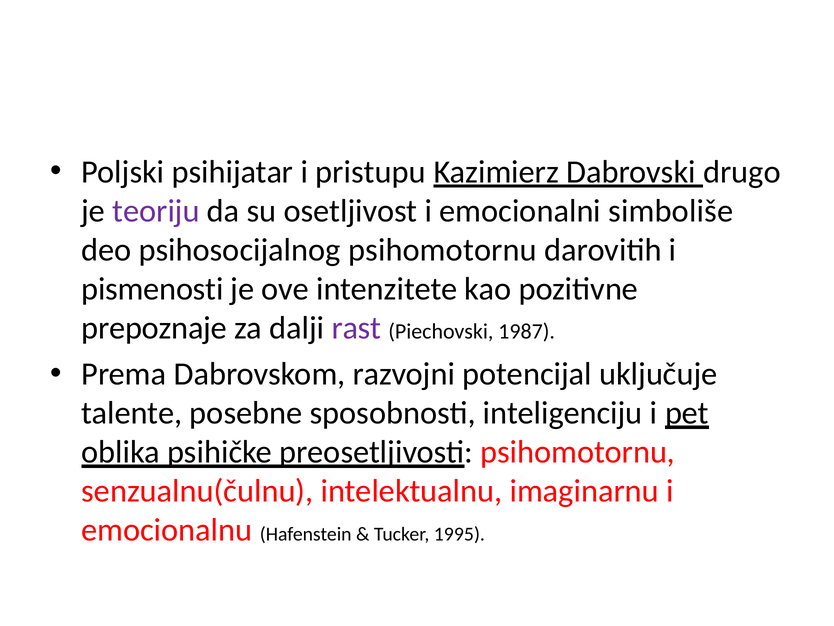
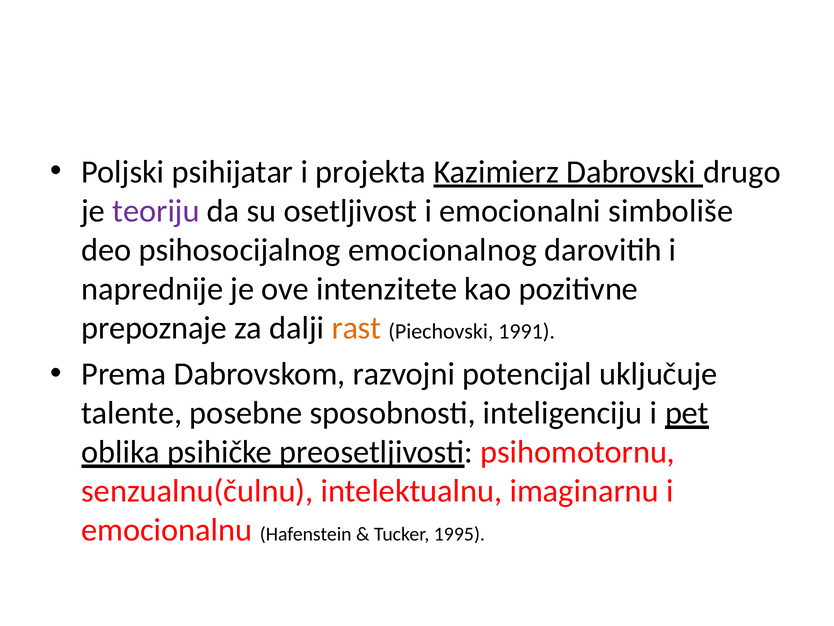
pristupu: pristupu -> projekta
psihosocijalnog psihomotornu: psihomotornu -> emocionalnog
pismenosti: pismenosti -> naprednije
rast colour: purple -> orange
1987: 1987 -> 1991
